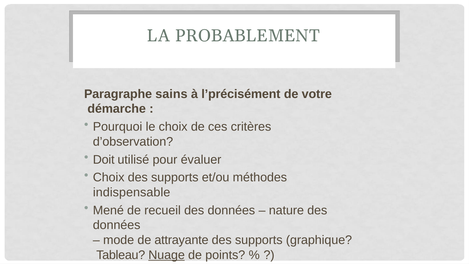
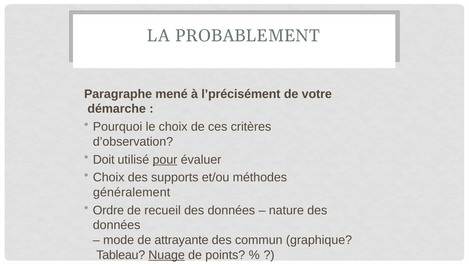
sains: sains -> mené
pour underline: none -> present
indispensable: indispensable -> généralement
Mené: Mené -> Ordre
supports at (259, 240): supports -> commun
